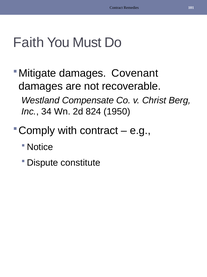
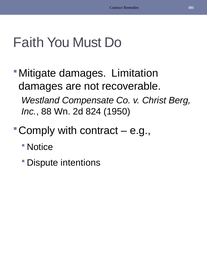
Covenant: Covenant -> Limitation
34: 34 -> 88
constitute: constitute -> intentions
